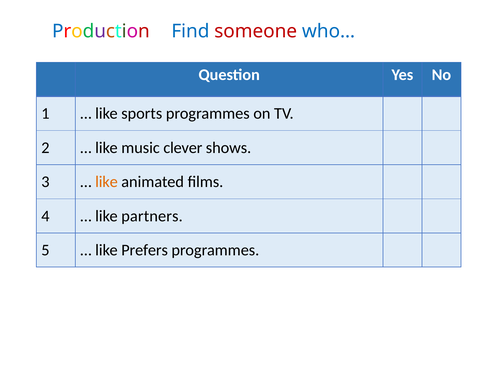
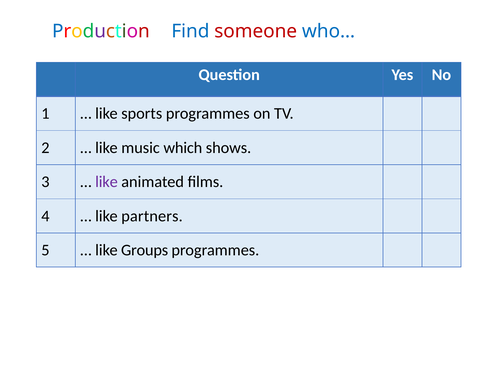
clever: clever -> which
like at (106, 182) colour: orange -> purple
Prefers: Prefers -> Groups
